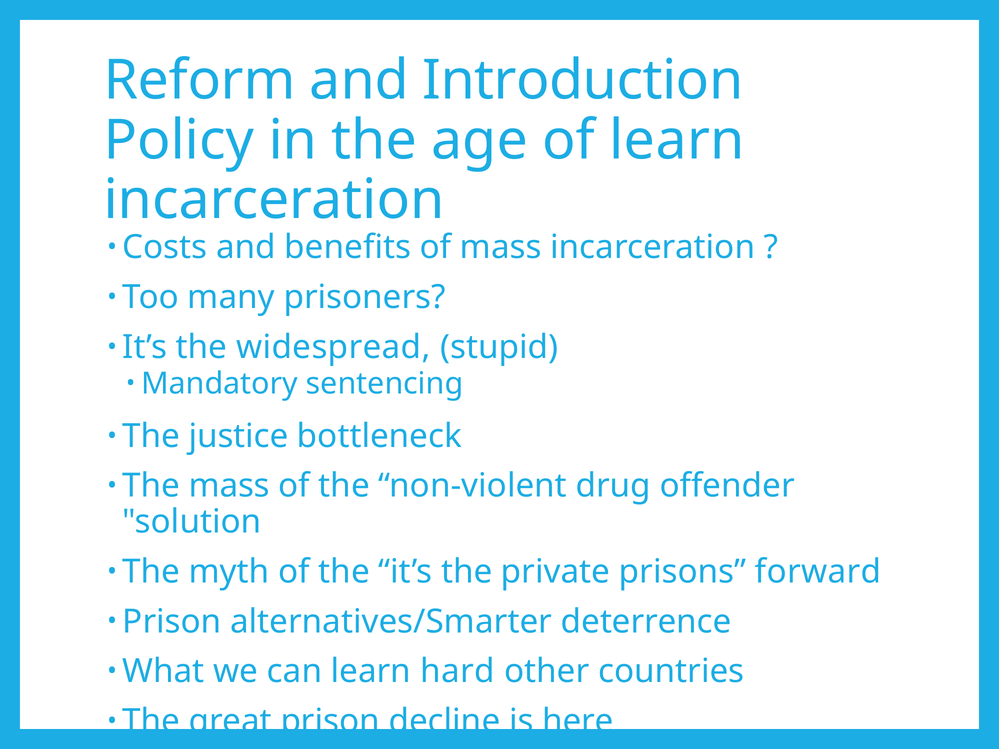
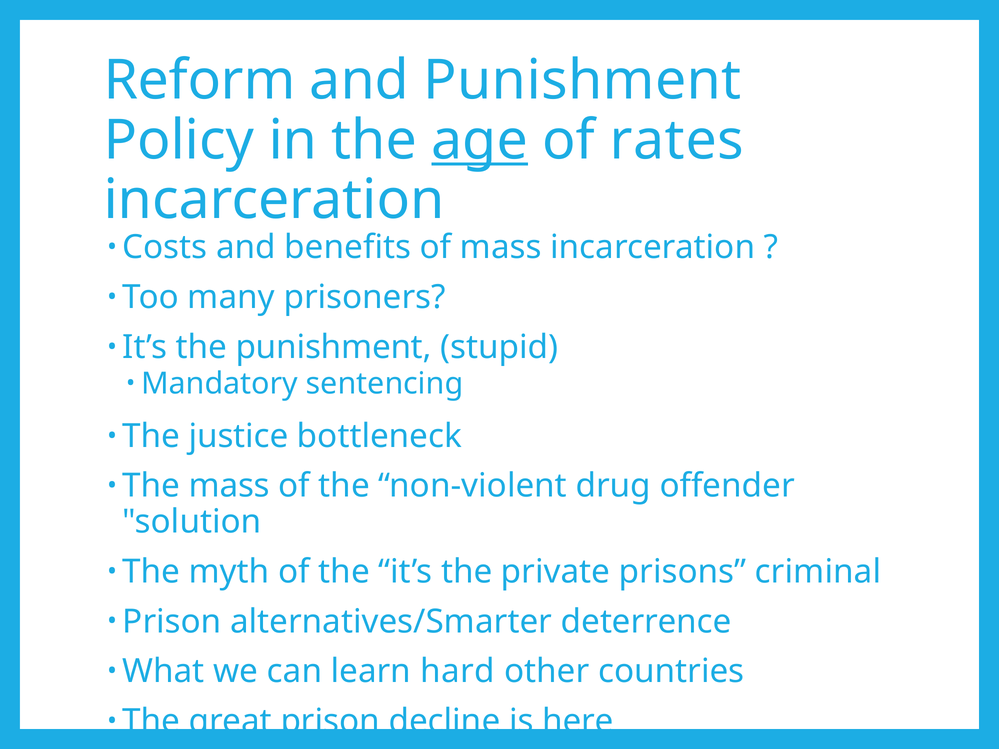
and Introduction: Introduction -> Punishment
age underline: none -> present
of learn: learn -> rates
the widespread: widespread -> punishment
forward: forward -> criminal
